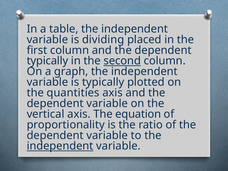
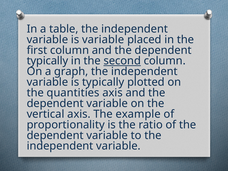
is dividing: dividing -> variable
equation: equation -> example
independent at (60, 146) underline: present -> none
